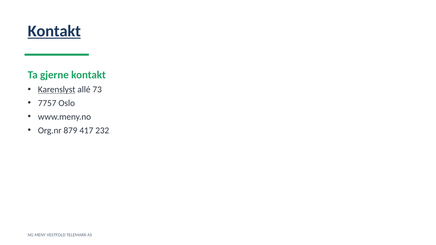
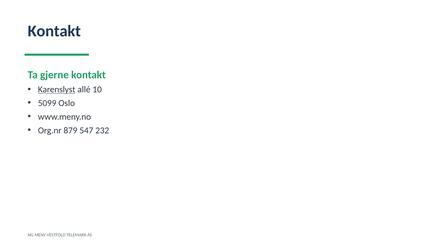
Kontakt at (54, 31) underline: present -> none
73: 73 -> 10
7757: 7757 -> 5099
417: 417 -> 547
